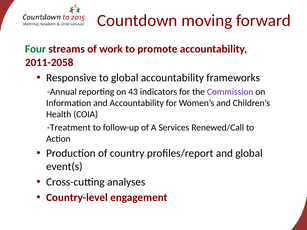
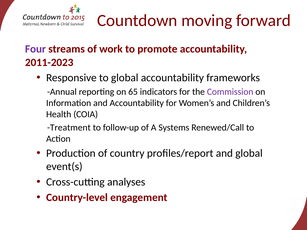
Four colour: green -> purple
2011-2058: 2011-2058 -> 2011-2023
43: 43 -> 65
Services: Services -> Systems
